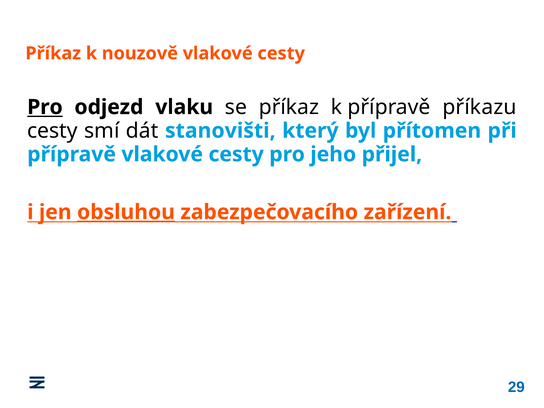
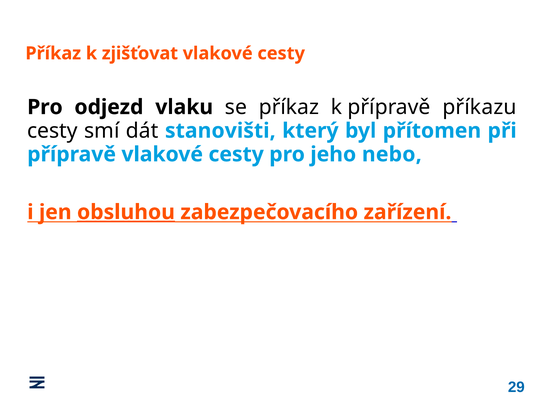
nouzově: nouzově -> zjišťovat
Pro at (45, 107) underline: present -> none
přijel: přijel -> nebo
